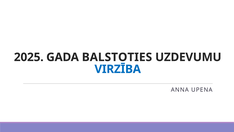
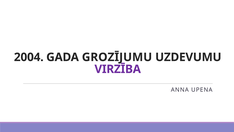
2025: 2025 -> 2004
BALSTOTIES: BALSTOTIES -> GROZĪJUMU
VIRZĪBA colour: blue -> purple
